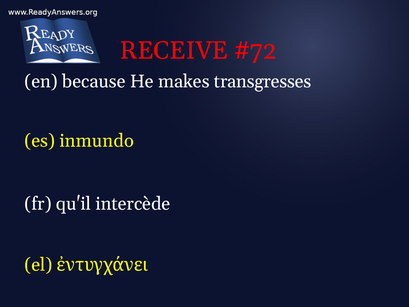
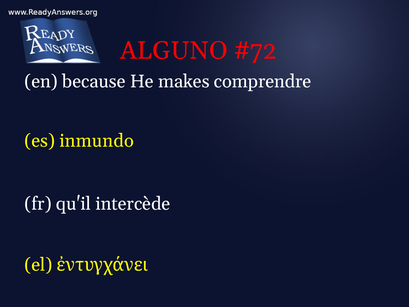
RECEIVE: RECEIVE -> ALGUNO
transgresses: transgresses -> comprendre
